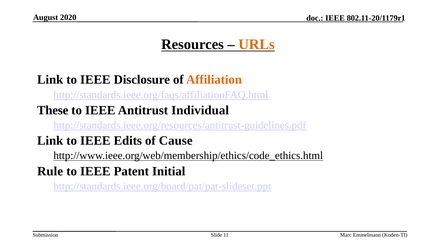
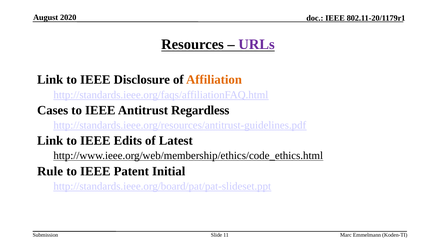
URLs colour: orange -> purple
These: These -> Cases
Individual: Individual -> Regardless
Cause: Cause -> Latest
